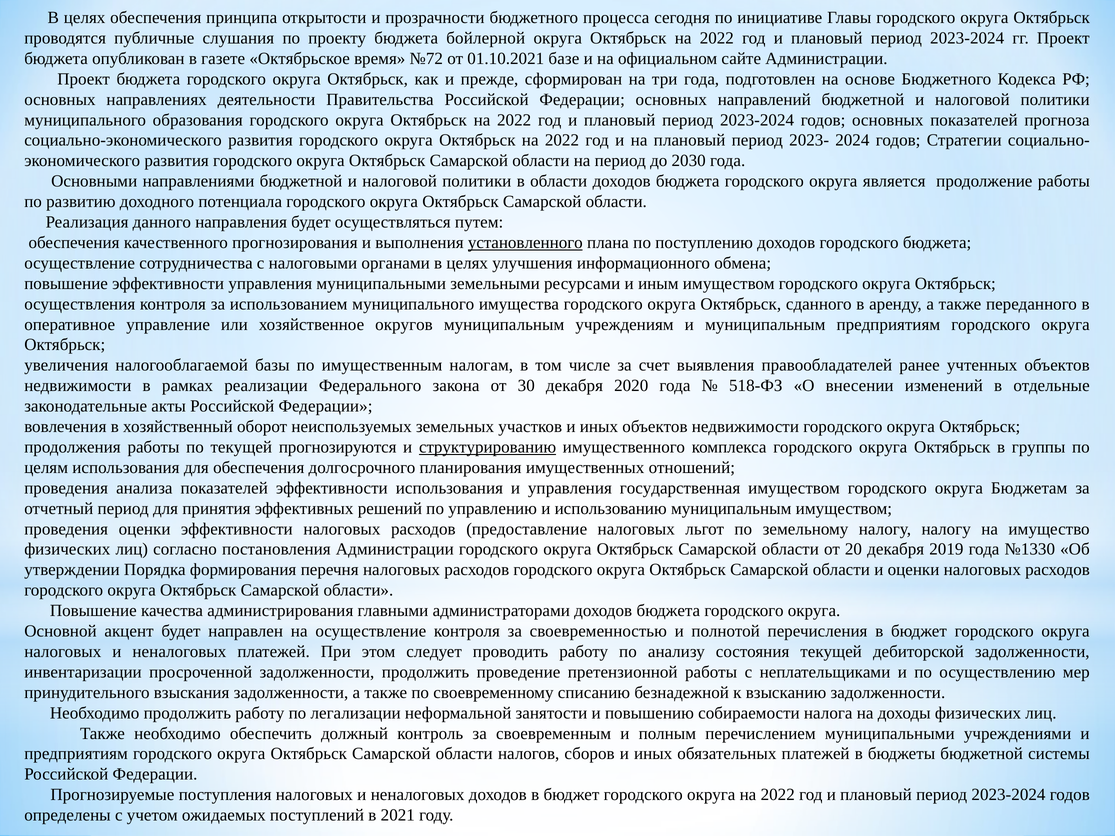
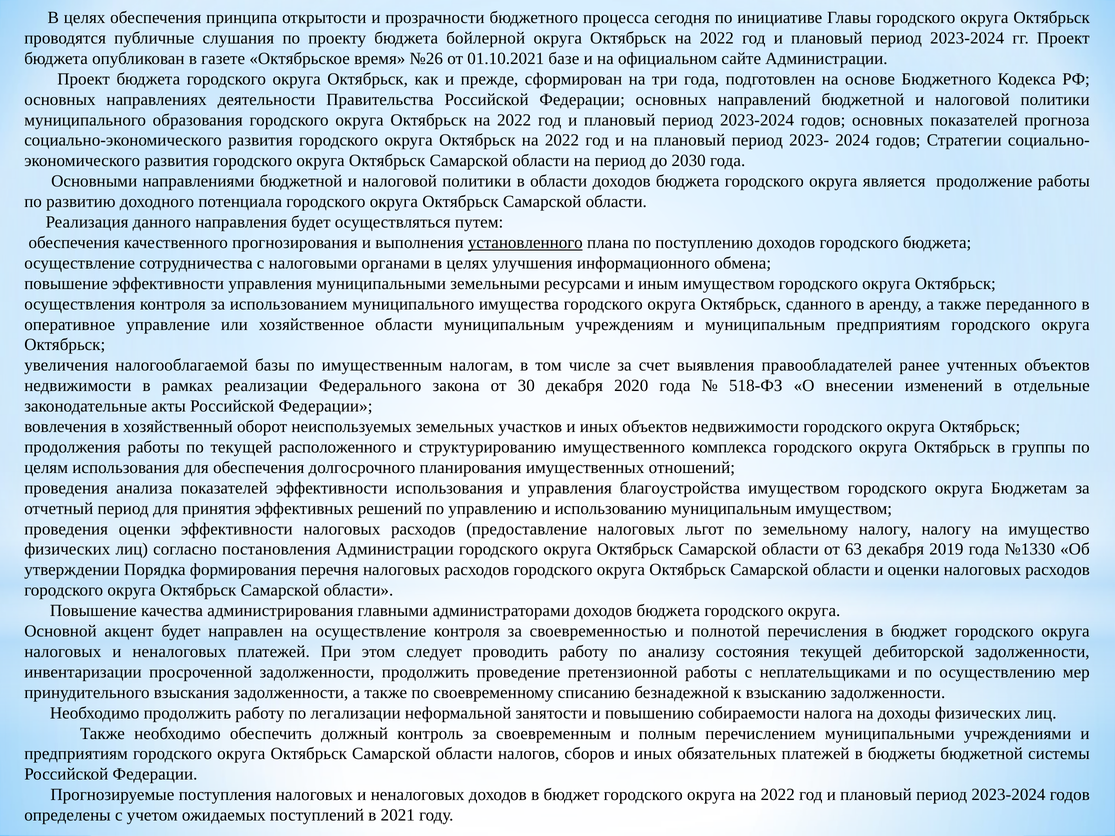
№72: №72 -> №26
хозяйственное округов: округов -> области
прогнозируются: прогнозируются -> расположенного
структурированию underline: present -> none
государственная: государственная -> благоустройства
20: 20 -> 63
